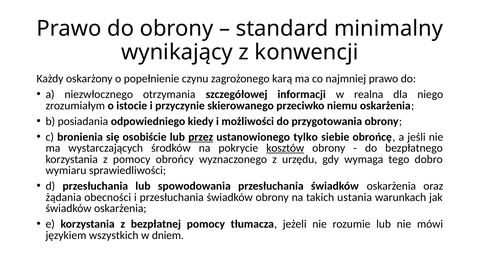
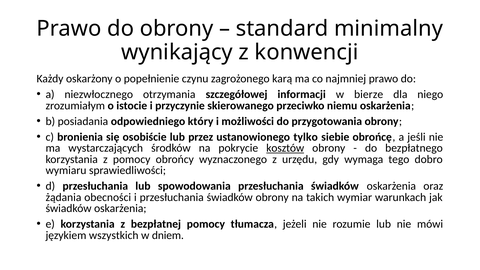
realna: realna -> bierze
kiedy: kiedy -> który
przez underline: present -> none
ustania: ustania -> wymiar
